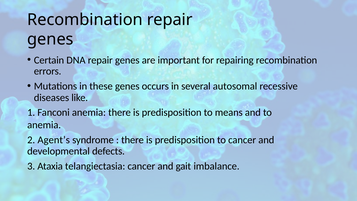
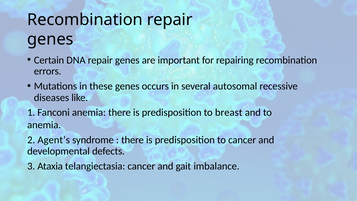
means: means -> breast
